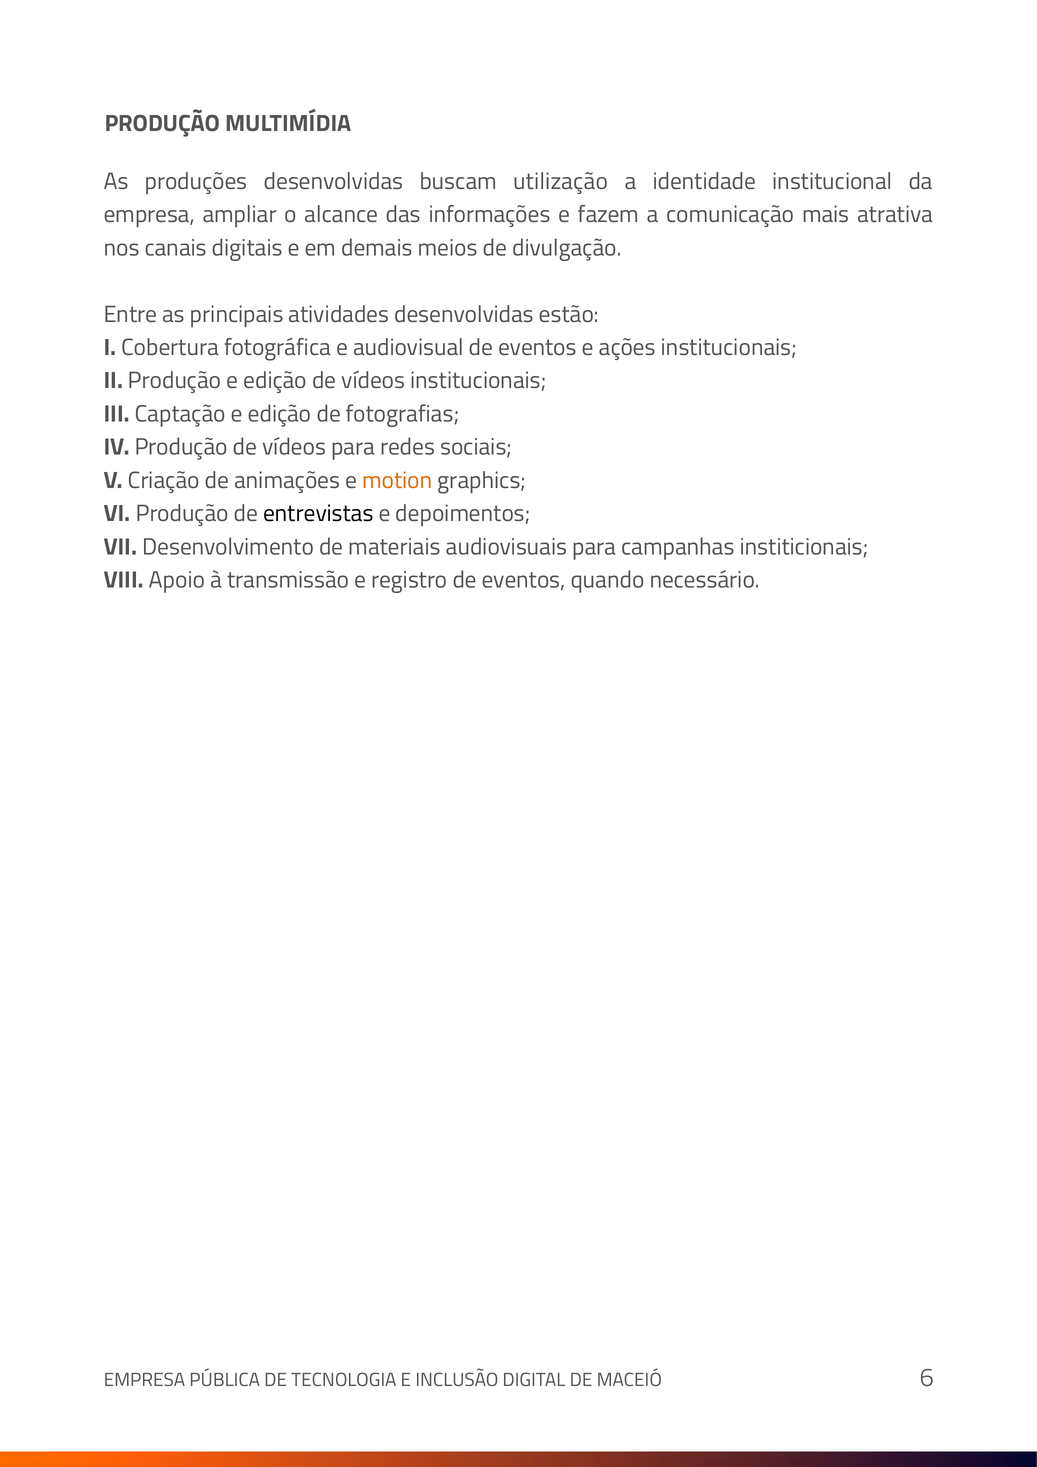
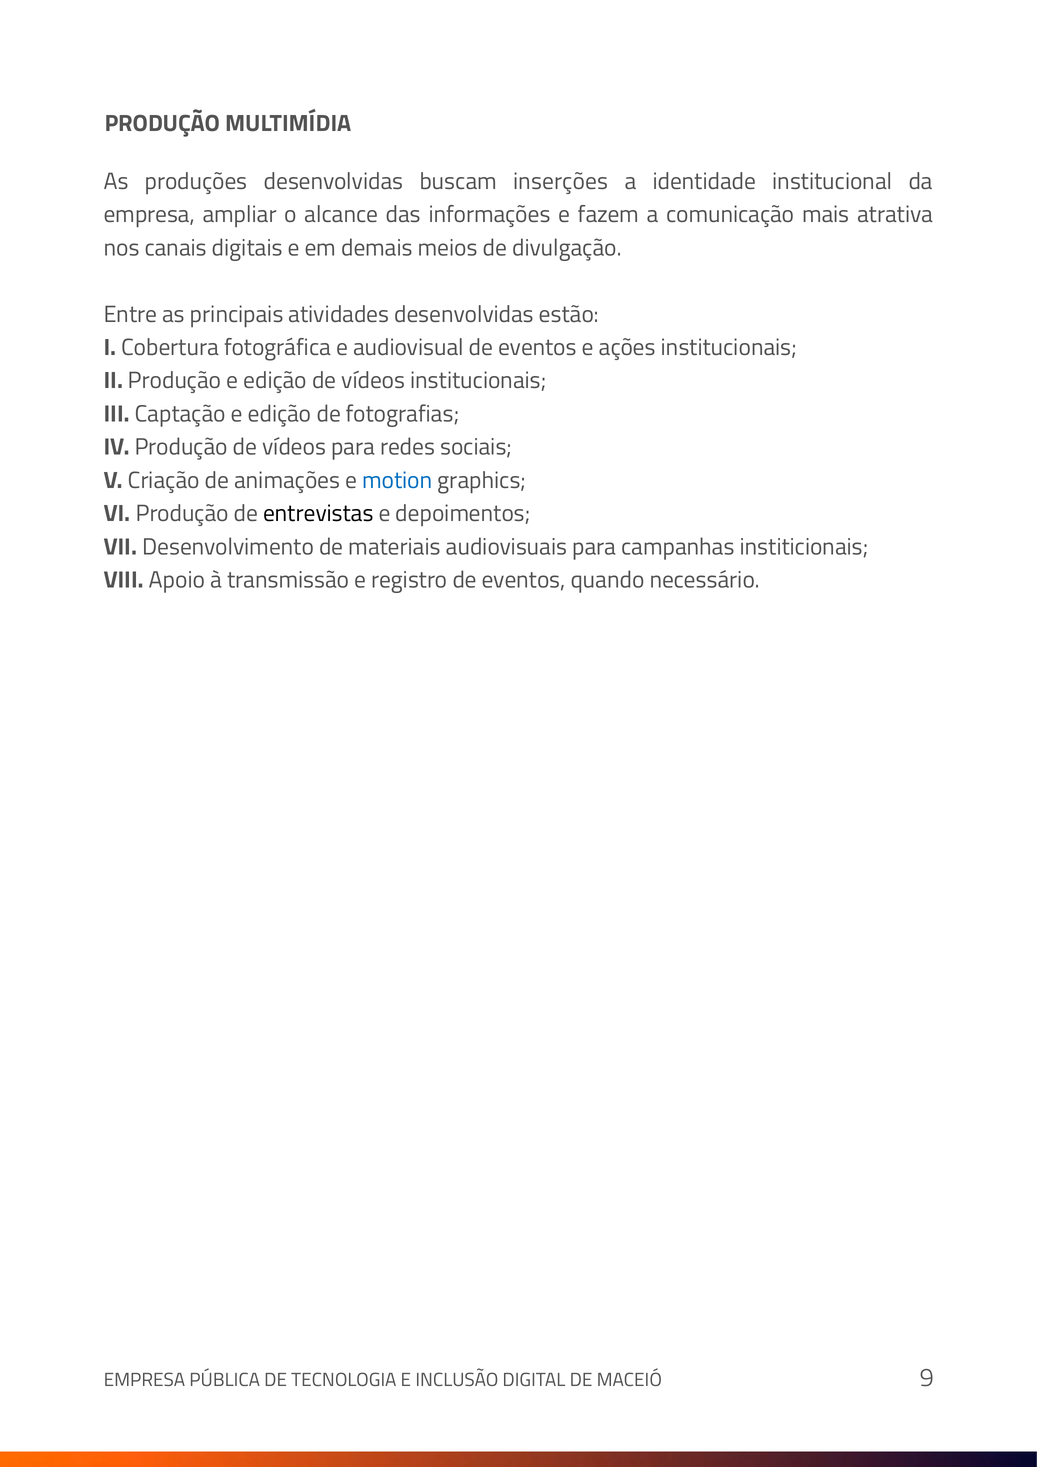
utilização: utilização -> inserções
motion colour: orange -> blue
6: 6 -> 9
